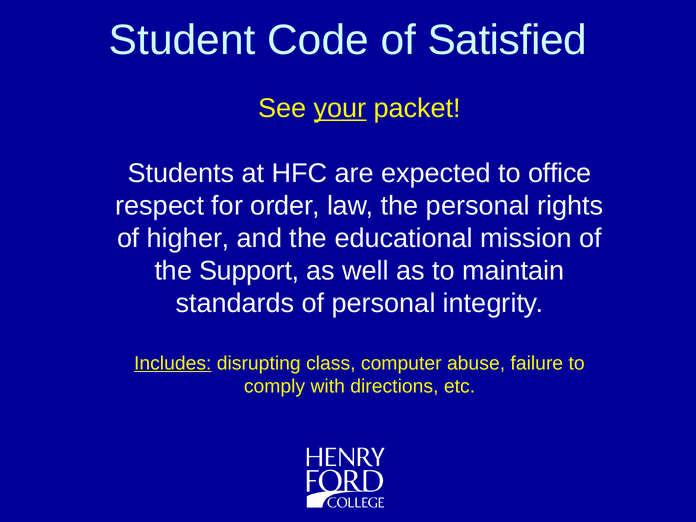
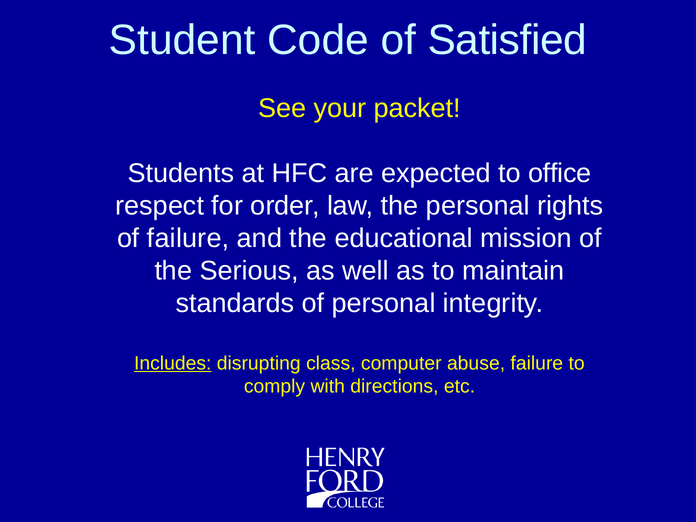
your underline: present -> none
of higher: higher -> failure
Support: Support -> Serious
